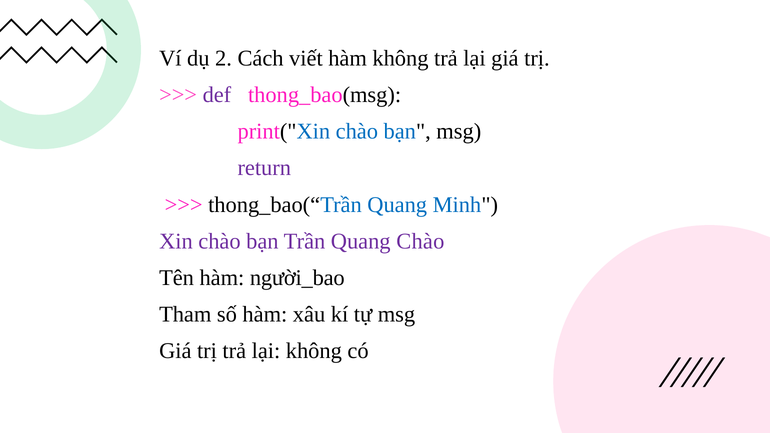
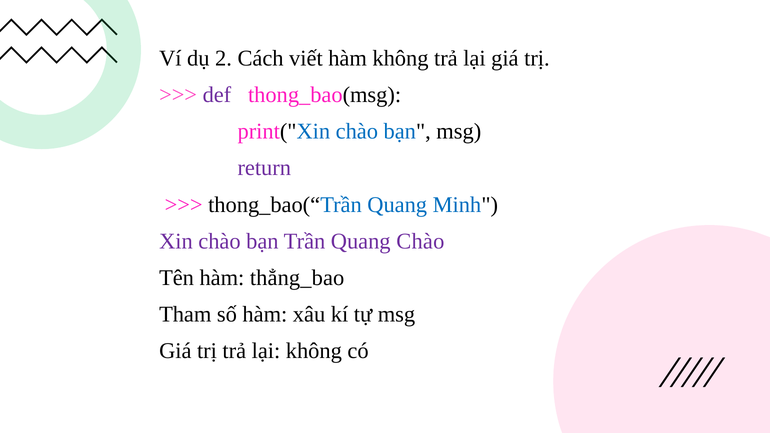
người_bao: người_bao -> thẳng_bao
